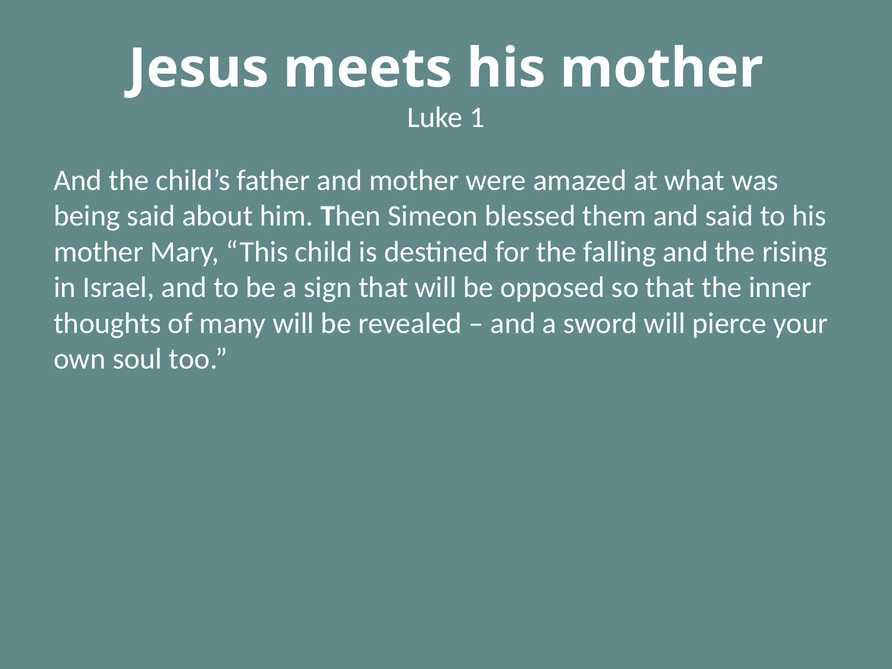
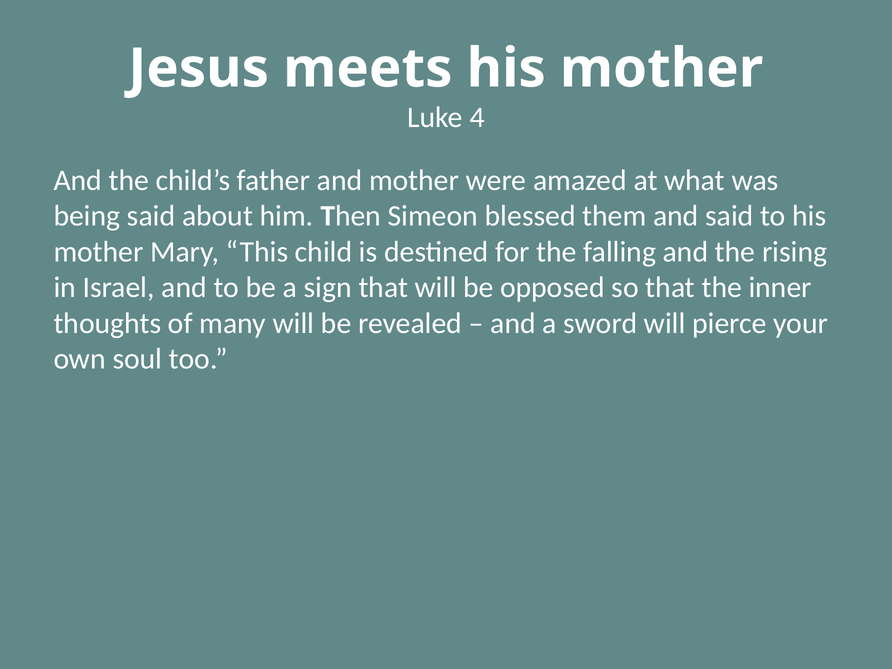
1: 1 -> 4
